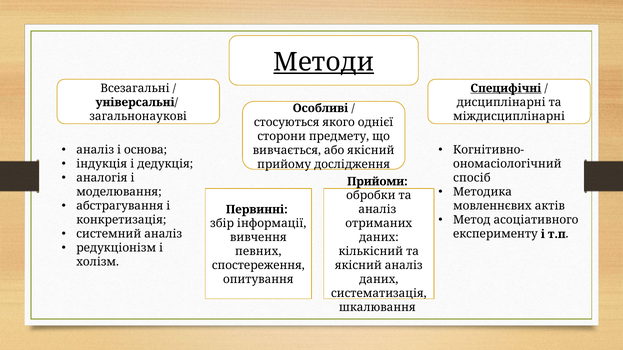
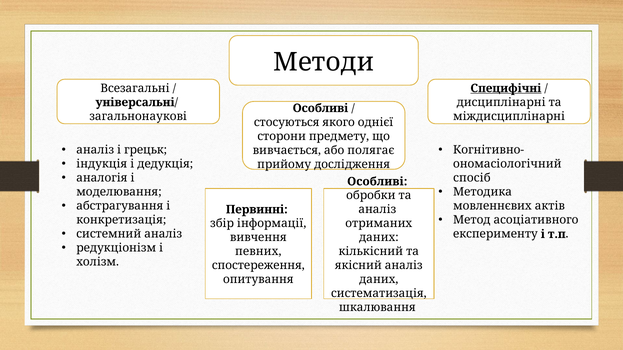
Методи underline: present -> none
основа: основа -> грецьк
або якісний: якісний -> полягає
Прийоми at (377, 182): Прийоми -> Особливі
